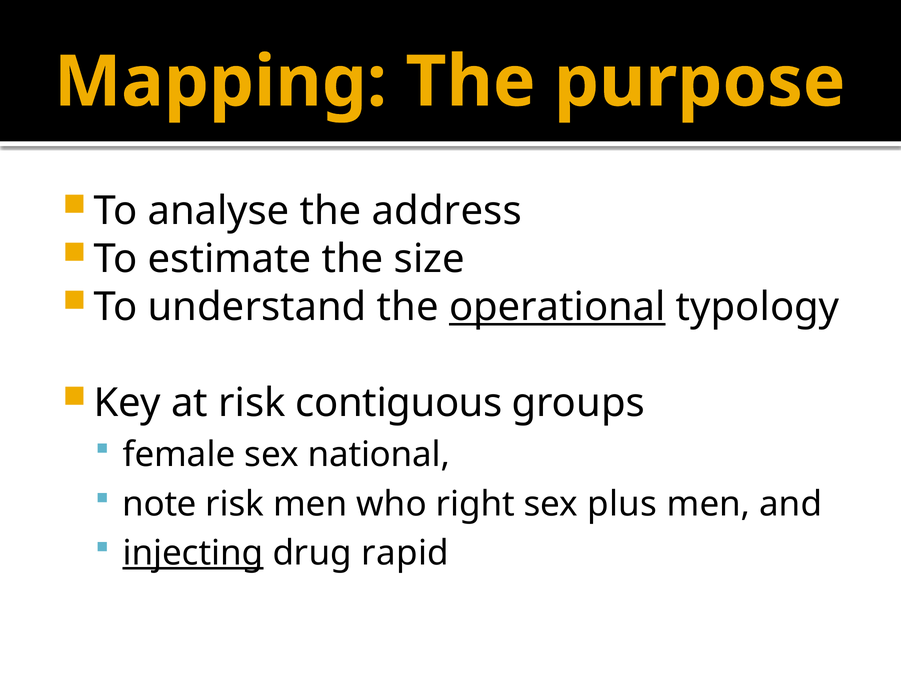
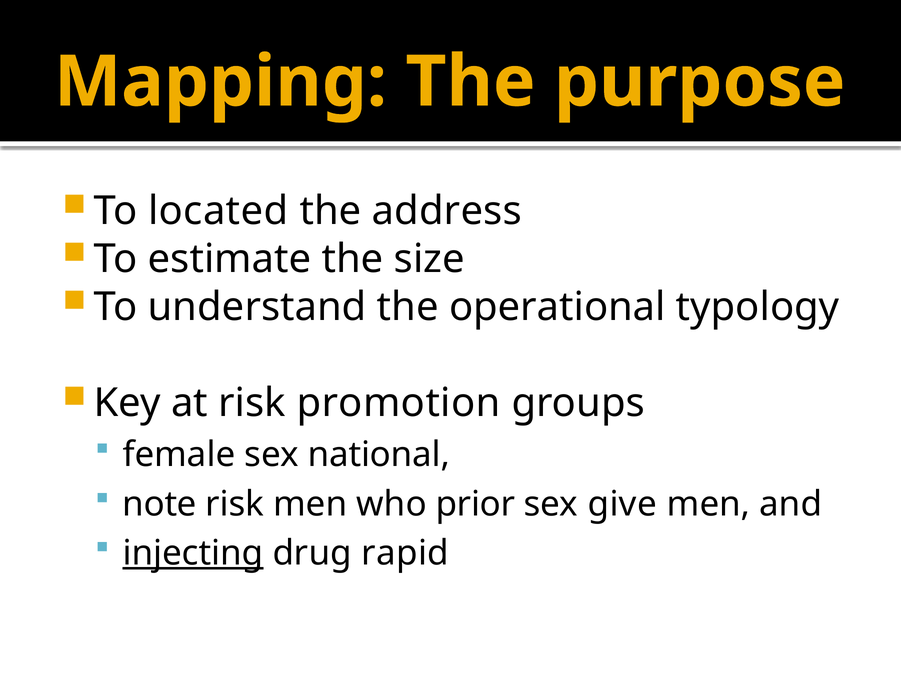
analyse: analyse -> located
operational underline: present -> none
contiguous: contiguous -> promotion
right: right -> prior
plus: plus -> give
